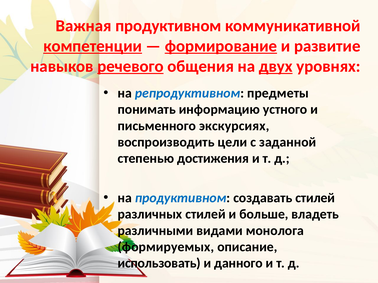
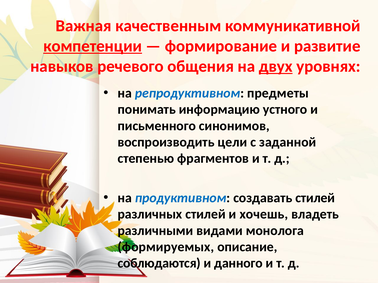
Важная продуктивном: продуктивном -> качественным
формирование underline: present -> none
речевого underline: present -> none
экскурсиях: экскурсиях -> синонимов
достижения: достижения -> фрагментов
больше: больше -> хочешь
использовать: использовать -> соблюдаются
